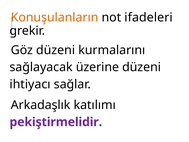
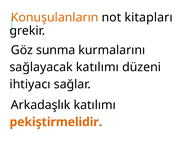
ifadeleri: ifadeleri -> kitapları
Göz düzeni: düzeni -> sunma
sağlayacak üzerine: üzerine -> katılımı
pekiştirmelidir colour: purple -> orange
